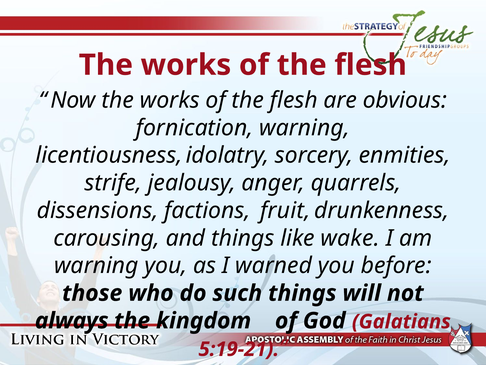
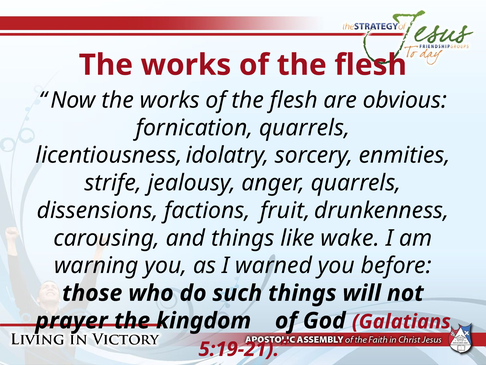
fornication warning: warning -> quarrels
always: always -> prayer
